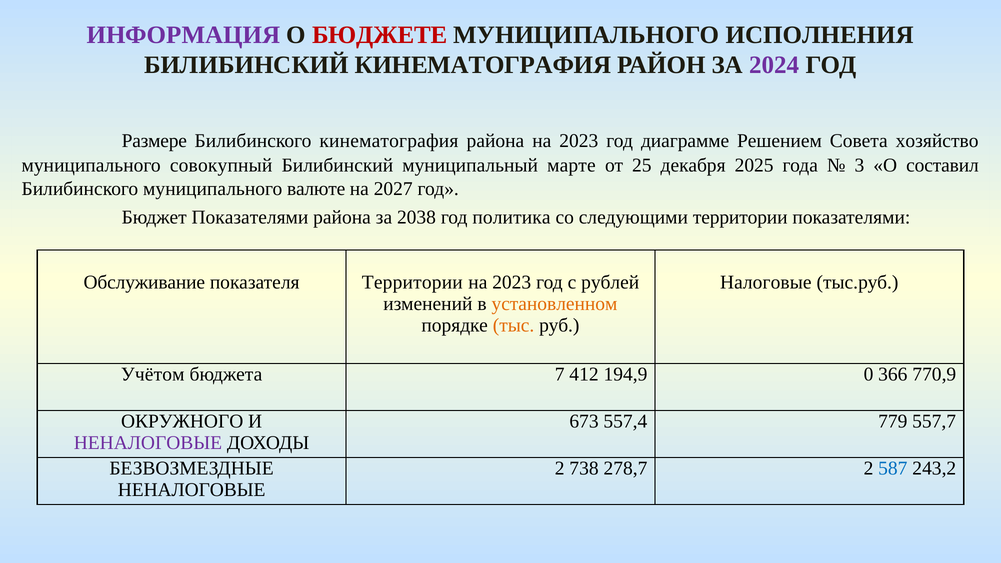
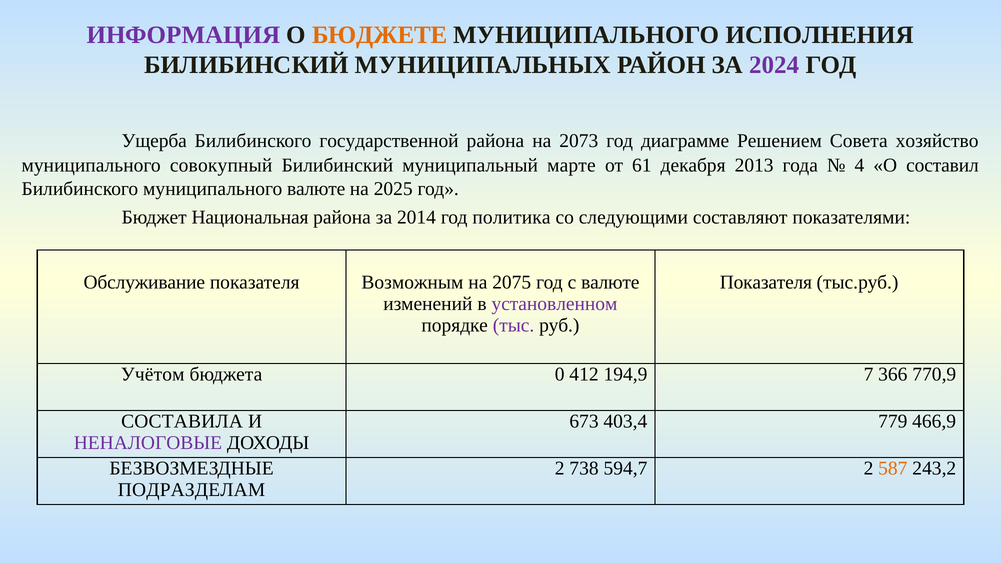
БЮДЖЕТЕ colour: red -> orange
БИЛИБИНСКИЙ КИНЕМАТОГРАФИЯ: КИНЕМАТОГРАФИЯ -> МУНИЦИПАЛЬНЫХ
Размере: Размере -> Ущерба
Билибинского кинематография: кинематография -> государственной
района на 2023: 2023 -> 2073
25: 25 -> 61
2025: 2025 -> 2013
3: 3 -> 4
2027: 2027 -> 2025
Бюджет Показателями: Показателями -> Национальная
2038: 2038 -> 2014
следующими территории: территории -> составляют
показателя Территории: Территории -> Возможным
2023 at (512, 282): 2023 -> 2075
с рублей: рублей -> валюте
Налоговые at (766, 282): Налоговые -> Показателя
установленном colour: orange -> purple
тыс colour: orange -> purple
7: 7 -> 0
0: 0 -> 7
ОКРУЖНОГО: ОКРУЖНОГО -> СОСТАВИЛА
557,4: 557,4 -> 403,4
557,7: 557,7 -> 466,9
278,7: 278,7 -> 594,7
587 colour: blue -> orange
НЕНАЛОГОВЫЕ at (192, 490): НЕНАЛОГОВЫЕ -> ПОДРАЗДЕЛАМ
